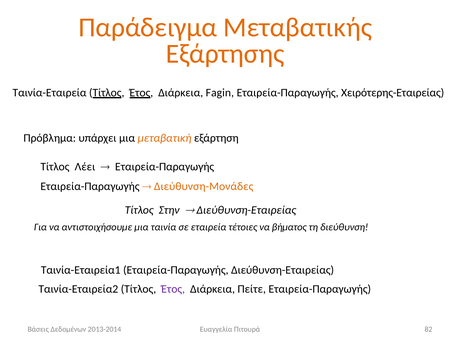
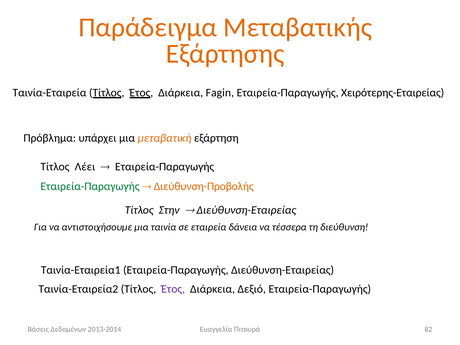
Εταιρεία-Παραγωγής at (90, 186) colour: black -> green
Διεύθυνση-Μονάδες: Διεύθυνση-Μονάδες -> Διεύθυνση-Προβολής
τέτοιες: τέτοιες -> δάνεια
βήματος: βήματος -> τέσσερα
Πείτε: Πείτε -> Δεξιό
